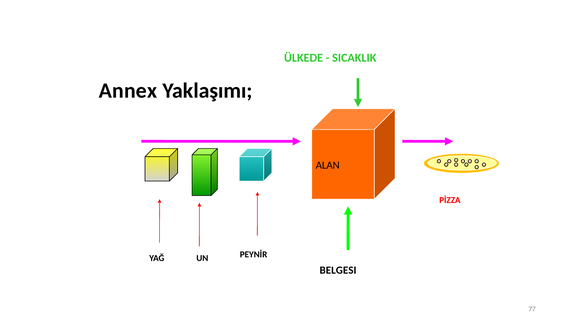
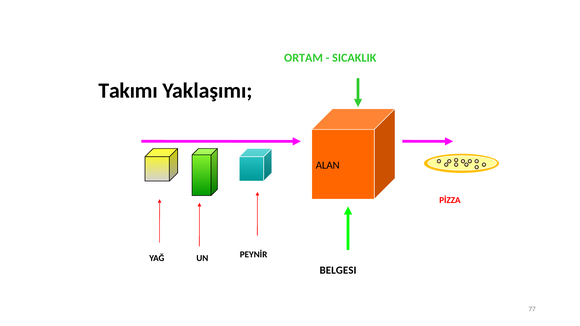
ÜLKEDE: ÜLKEDE -> ORTAM
Annex: Annex -> Takımı
